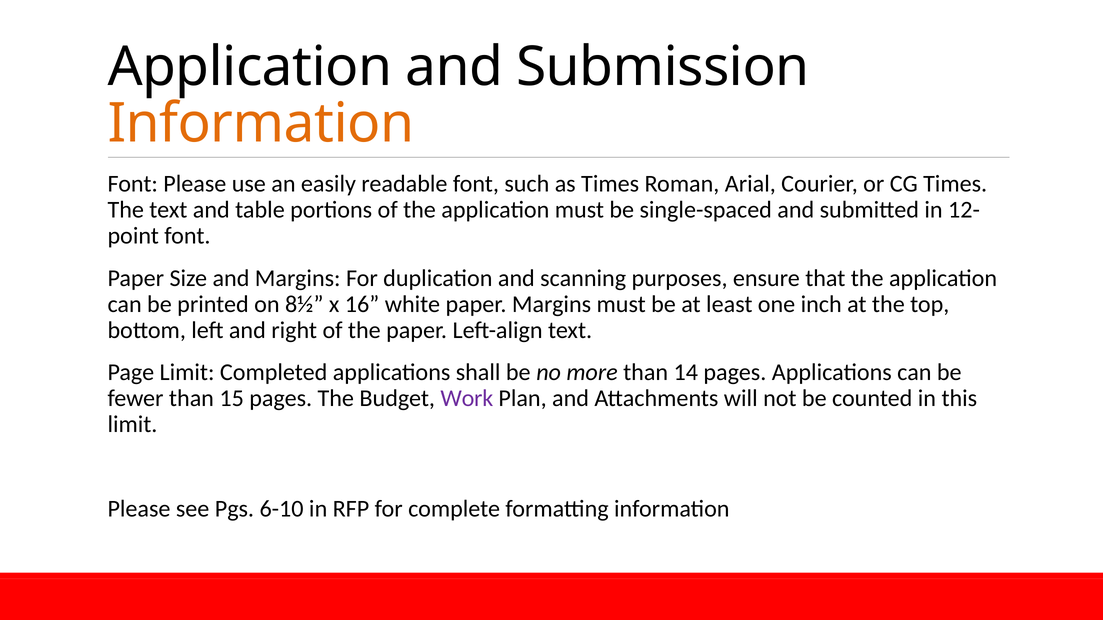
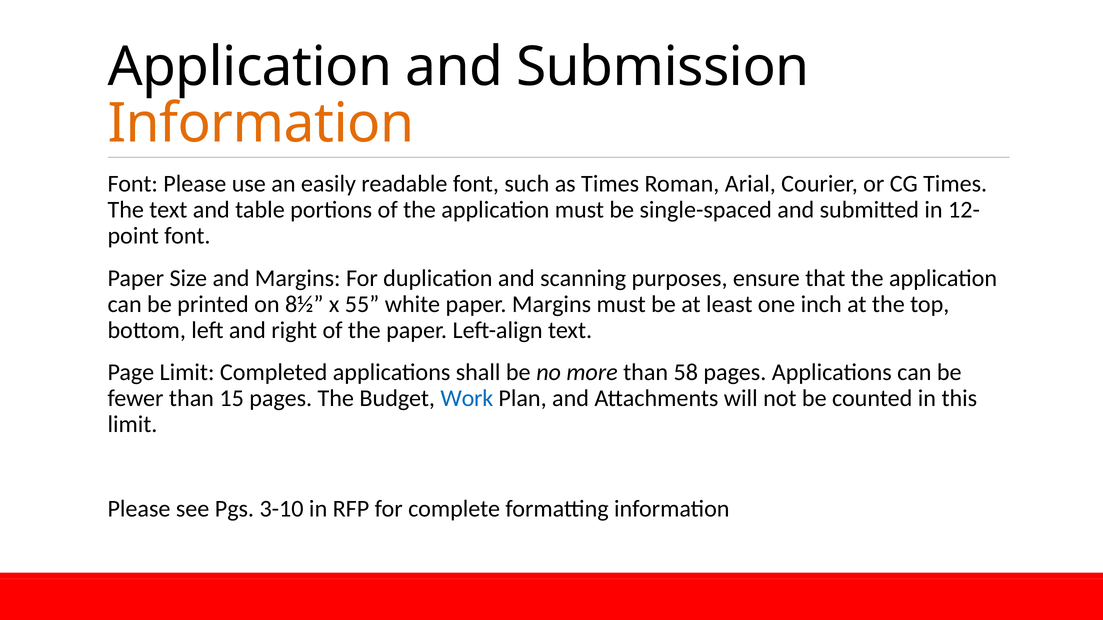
16: 16 -> 55
14: 14 -> 58
Work colour: purple -> blue
6-10: 6-10 -> 3-10
